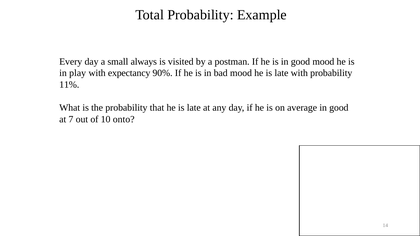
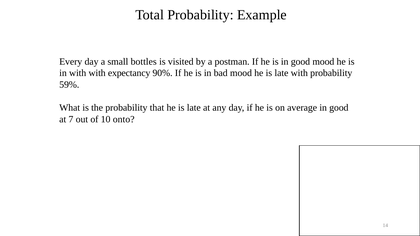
always: always -> bottles
in play: play -> with
11%: 11% -> 59%
